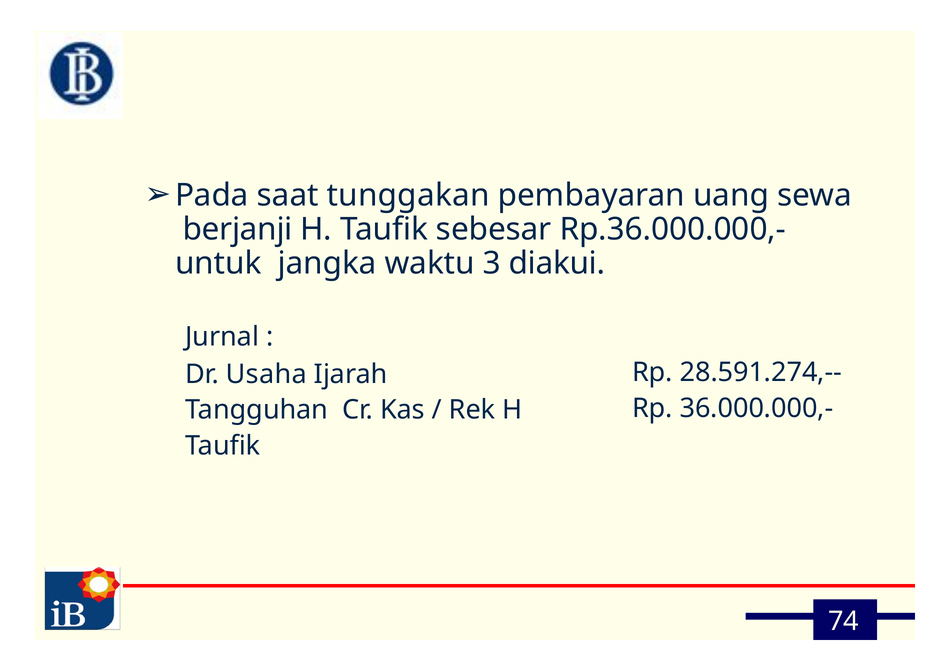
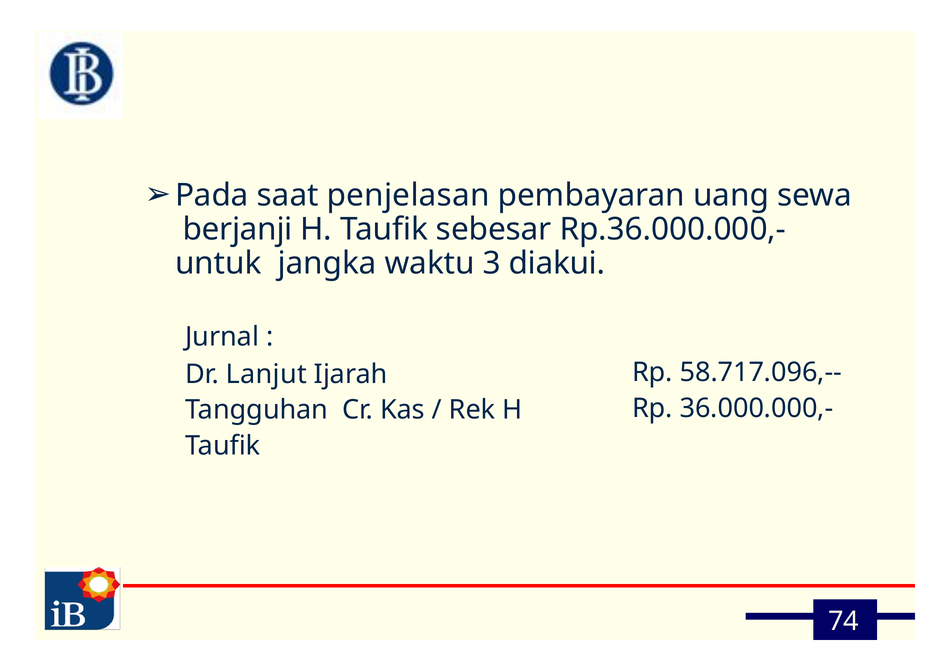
tunggakan: tunggakan -> penjelasan
28.591.274,--: 28.591.274,-- -> 58.717.096,--
Usaha: Usaha -> Lanjut
